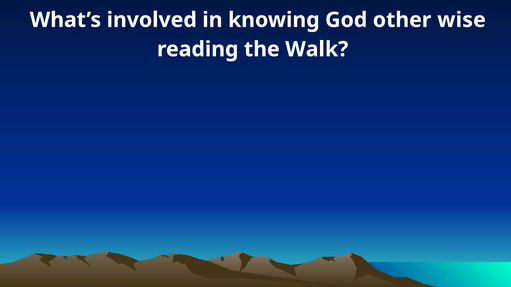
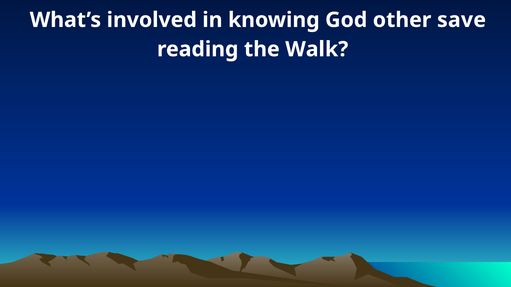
wise: wise -> save
